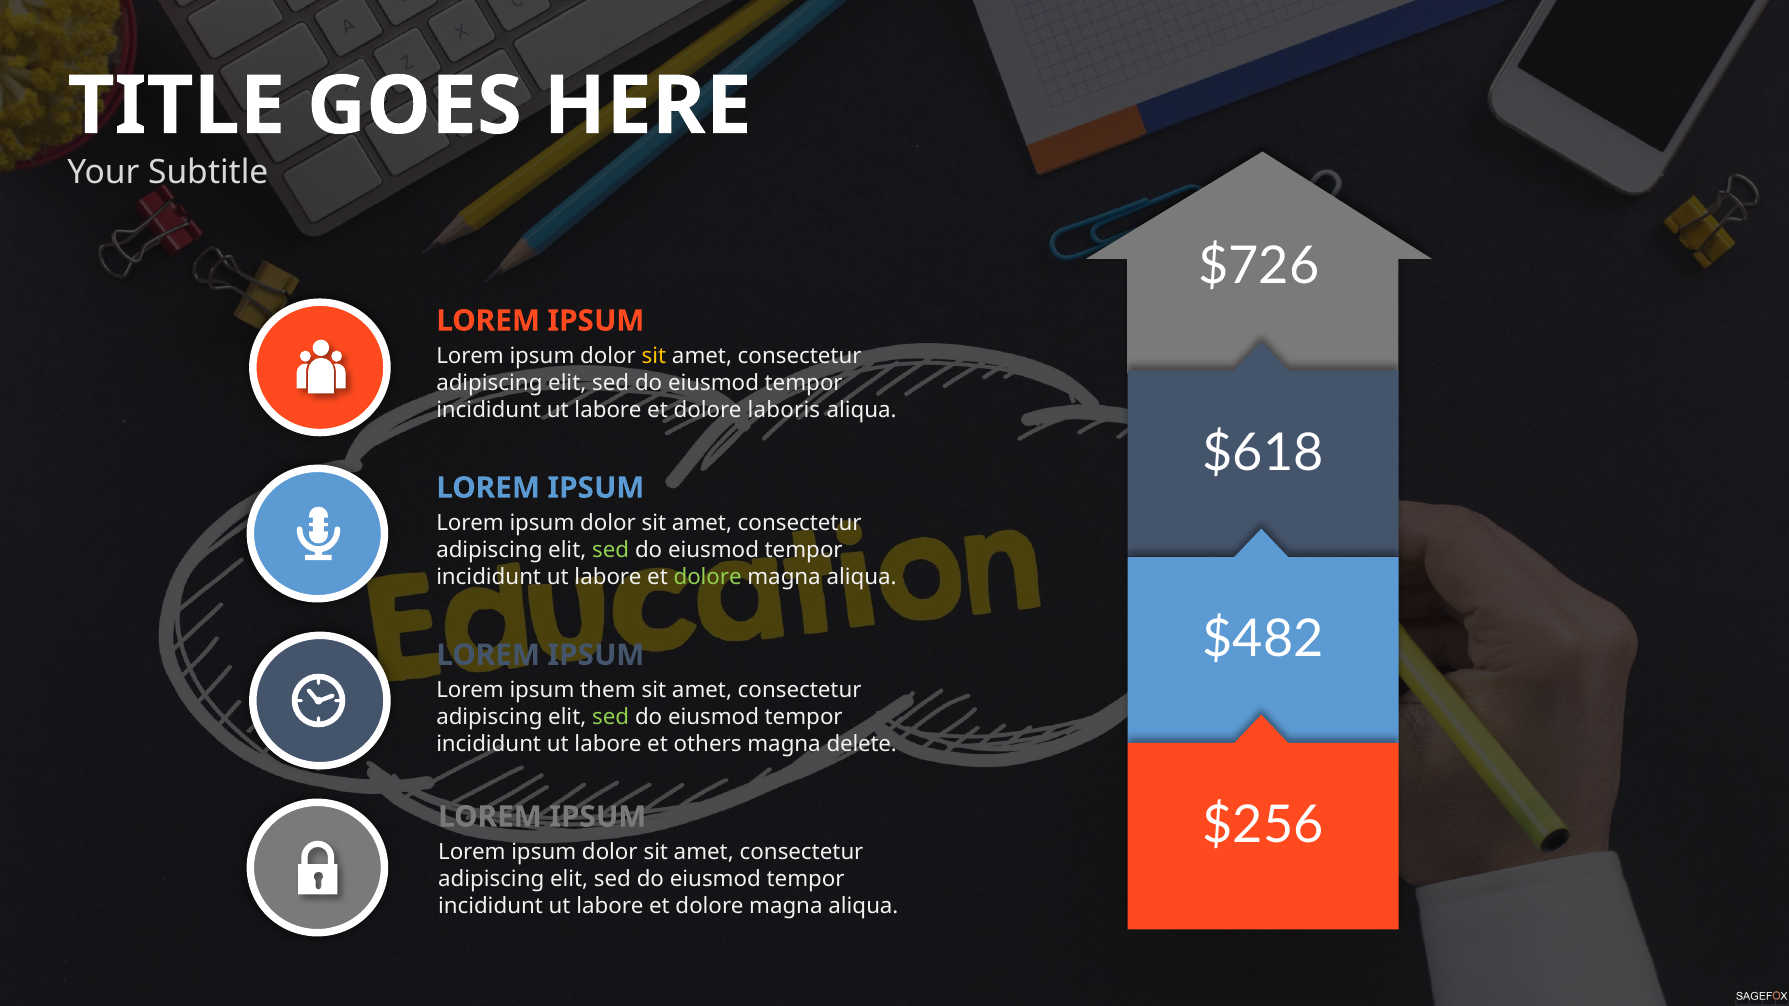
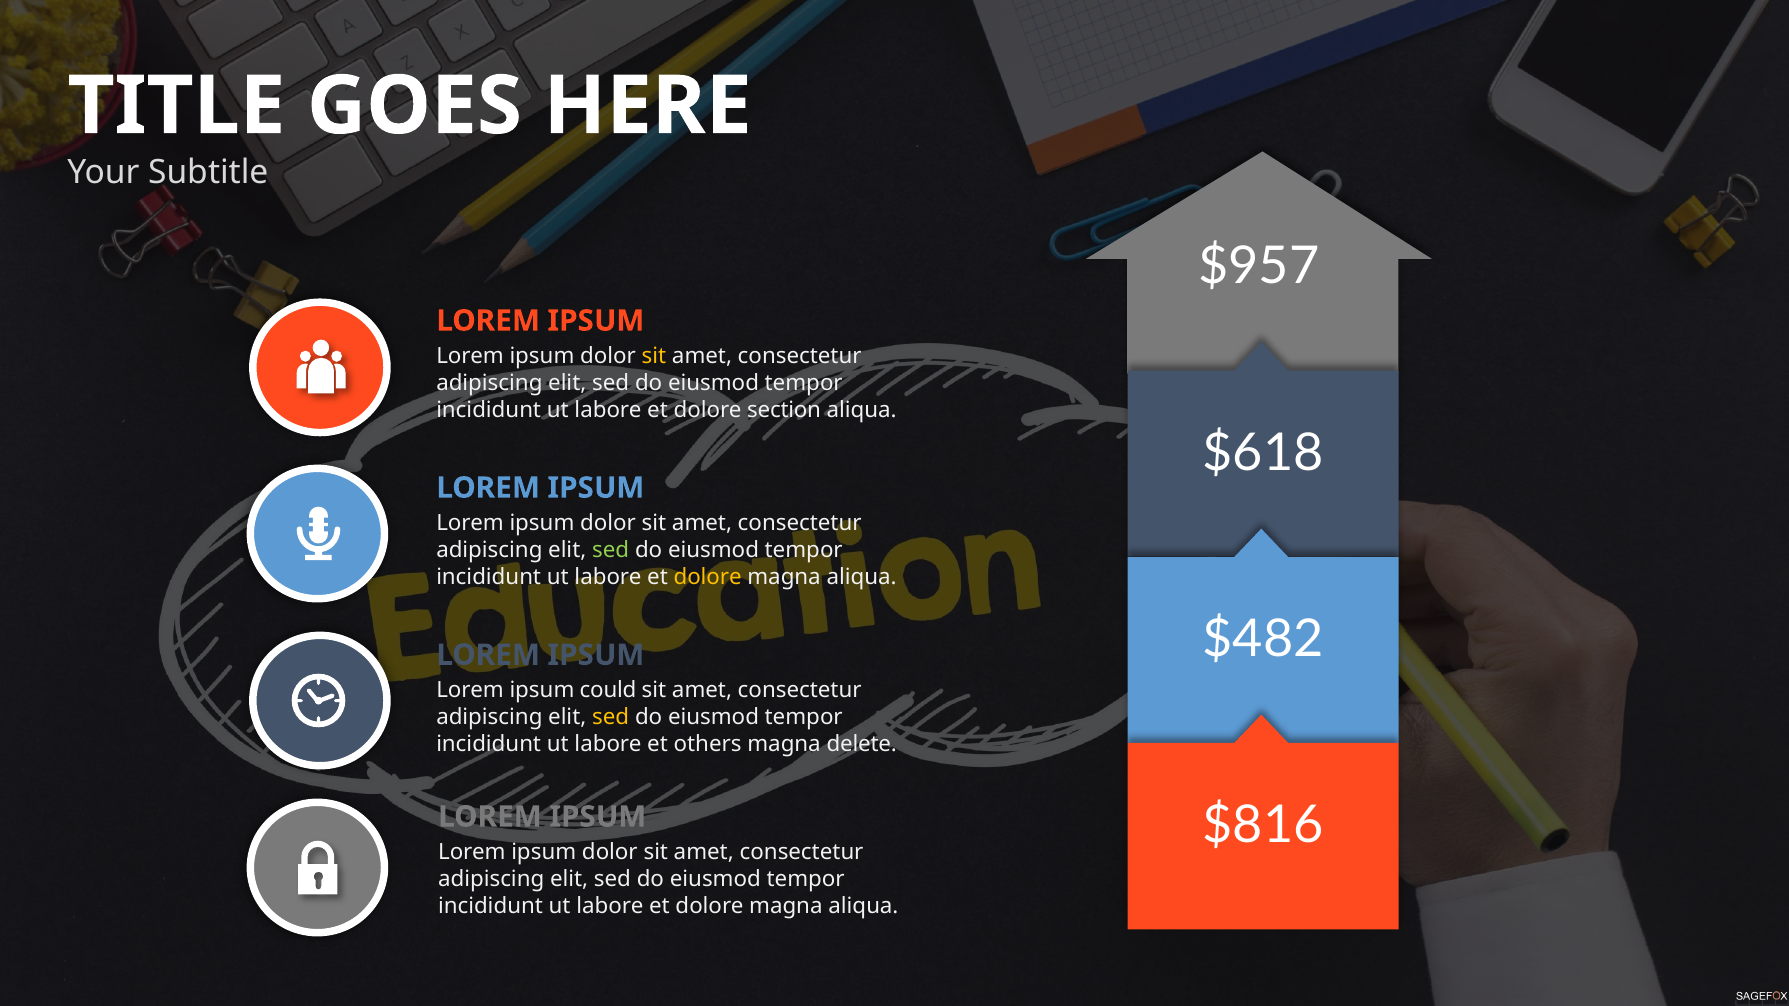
$726: $726 -> $957
laboris: laboris -> section
dolore at (708, 577) colour: light green -> yellow
them: them -> could
sed at (611, 717) colour: light green -> yellow
$256: $256 -> $816
